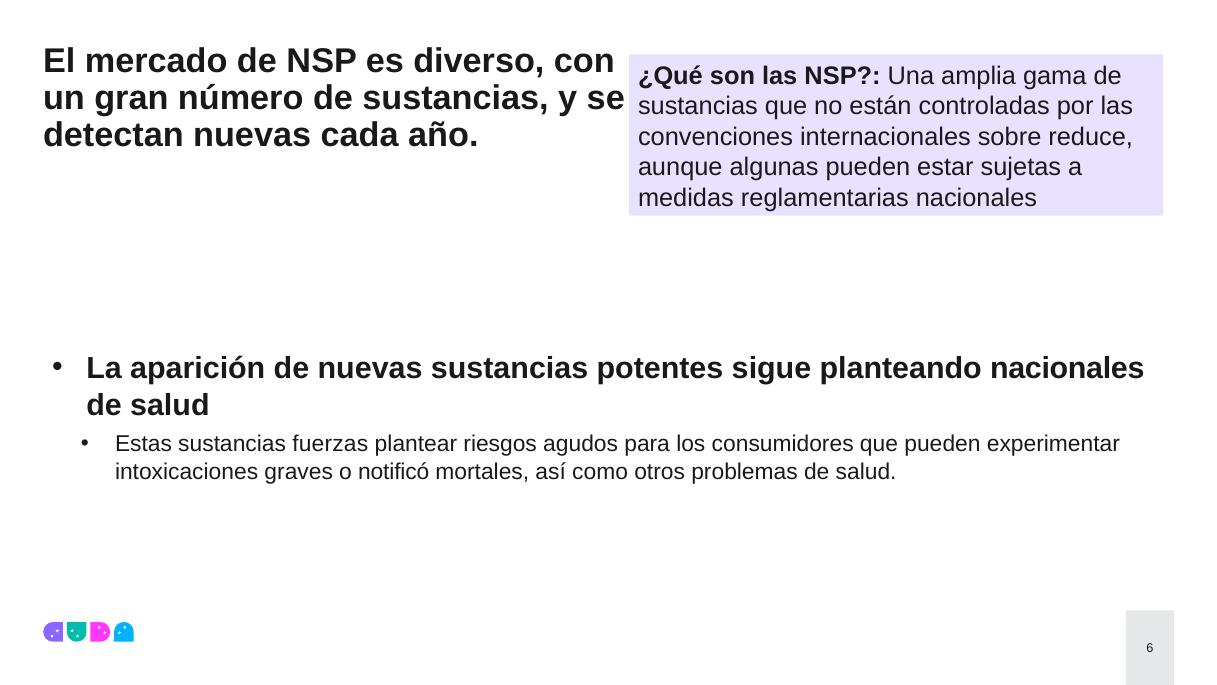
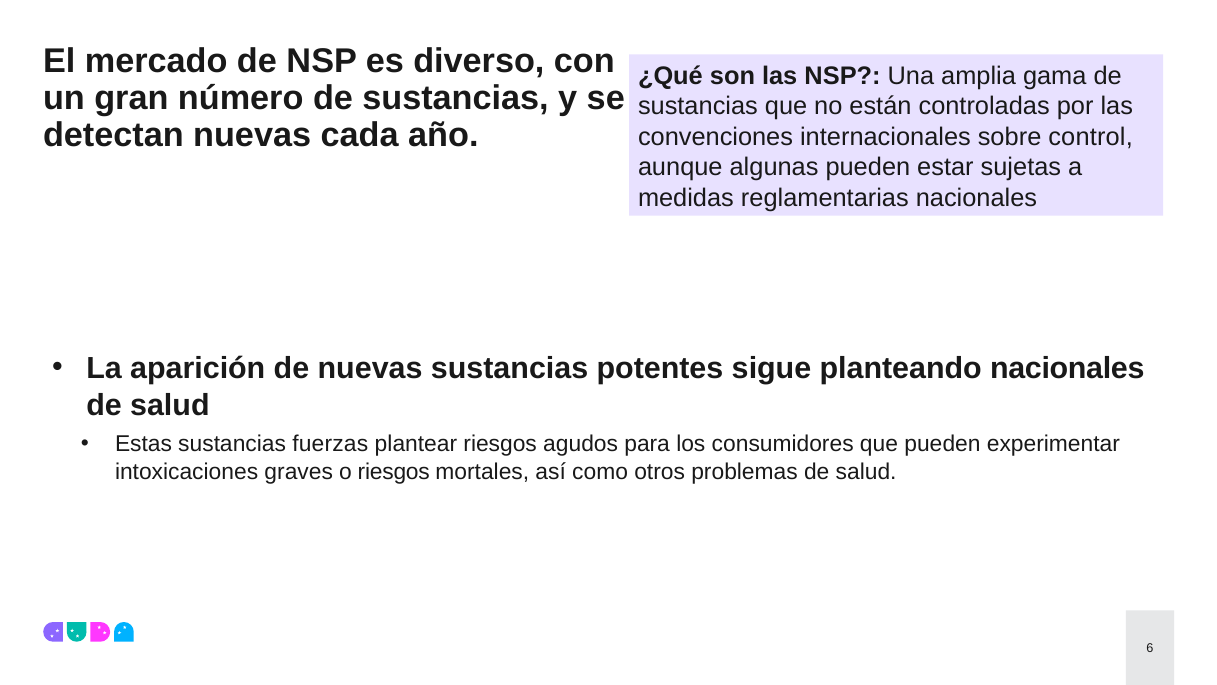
reduce: reduce -> control
o notificó: notificó -> riesgos
